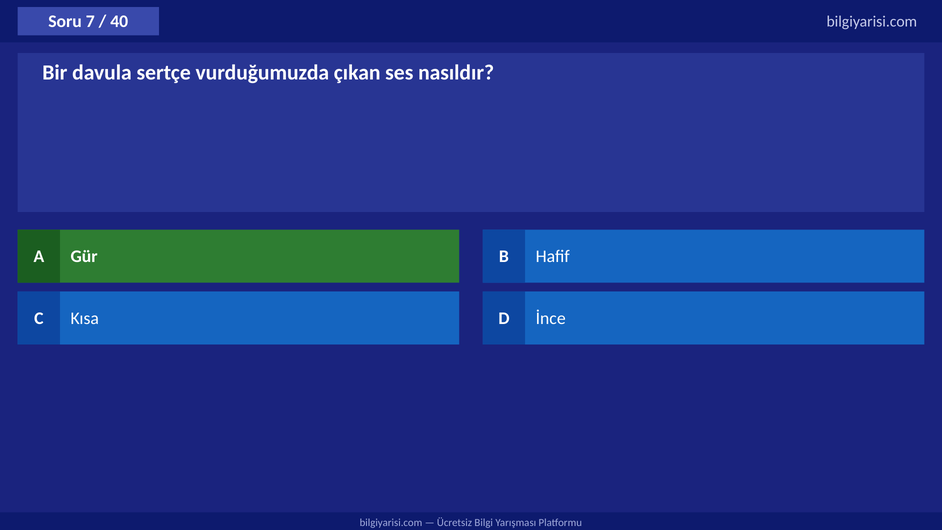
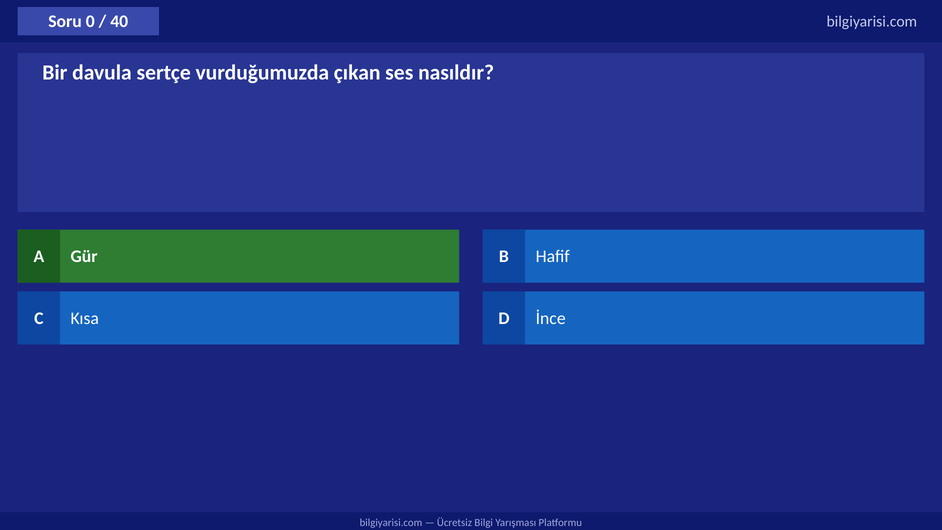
7: 7 -> 0
